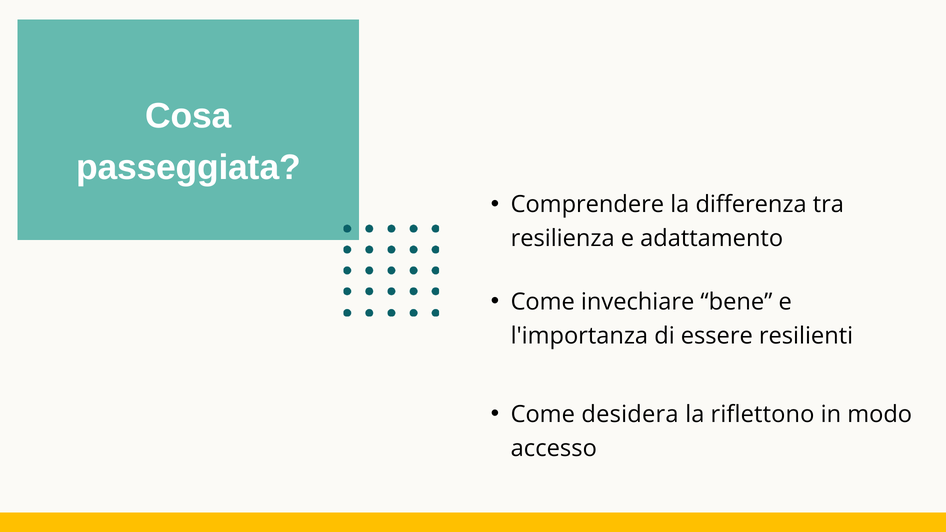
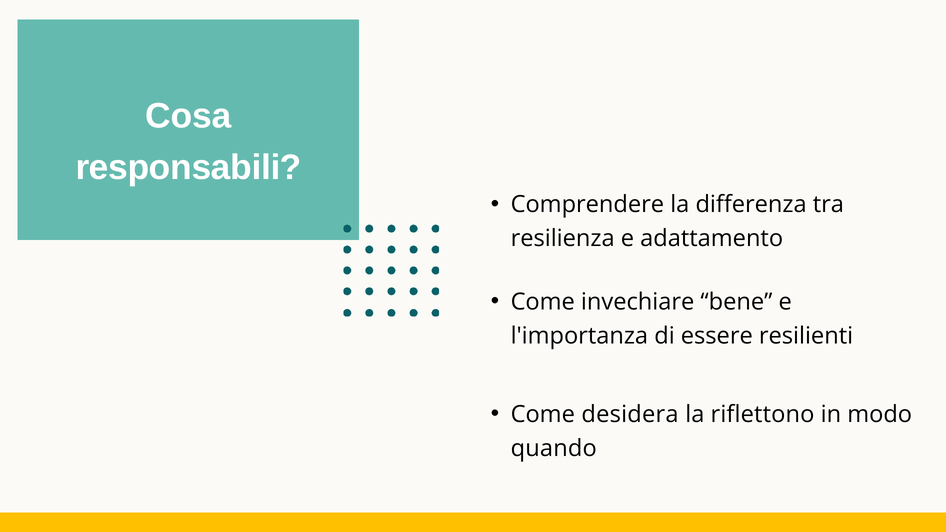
passeggiata: passeggiata -> responsabili
accesso: accesso -> quando
